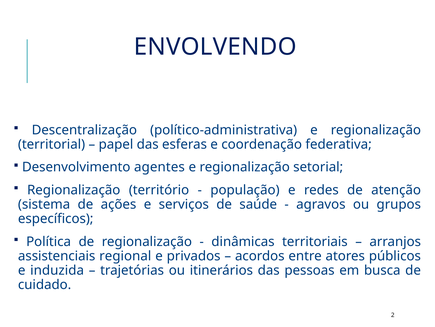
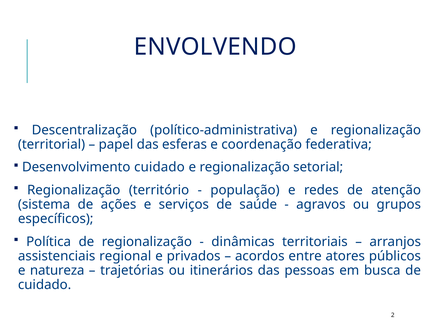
Desenvolvimento agentes: agentes -> cuidado
induzida: induzida -> natureza
